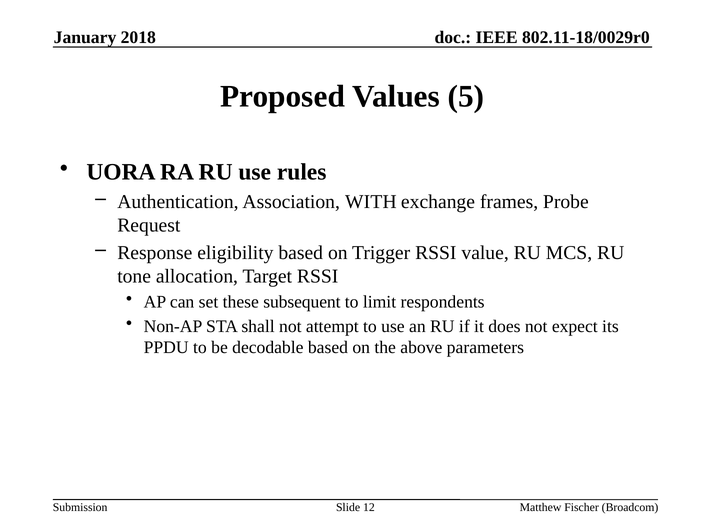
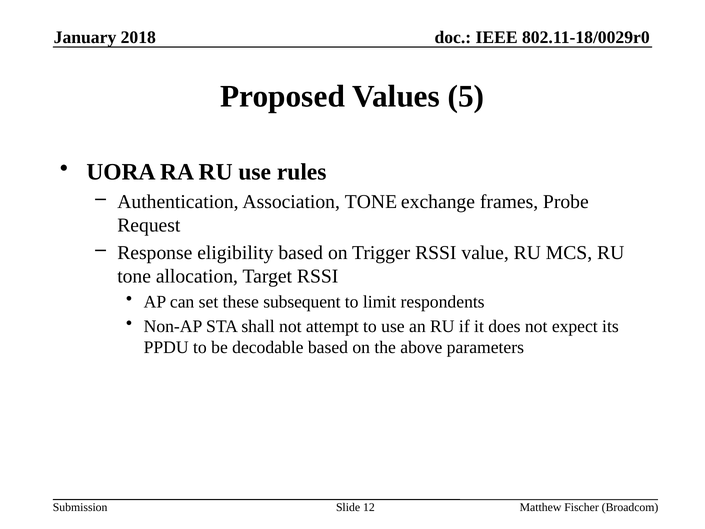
Association WITH: WITH -> TONE
